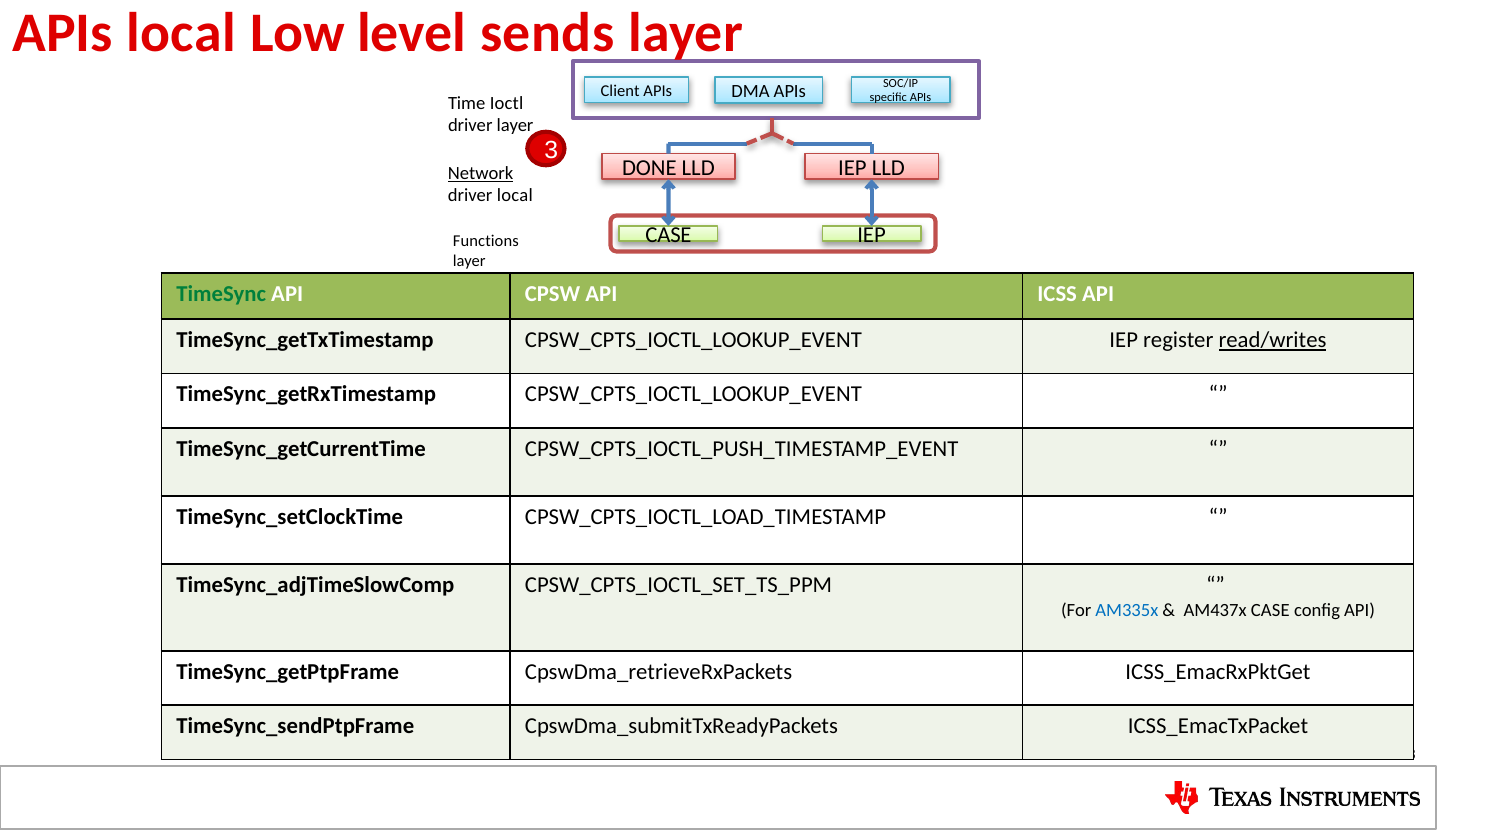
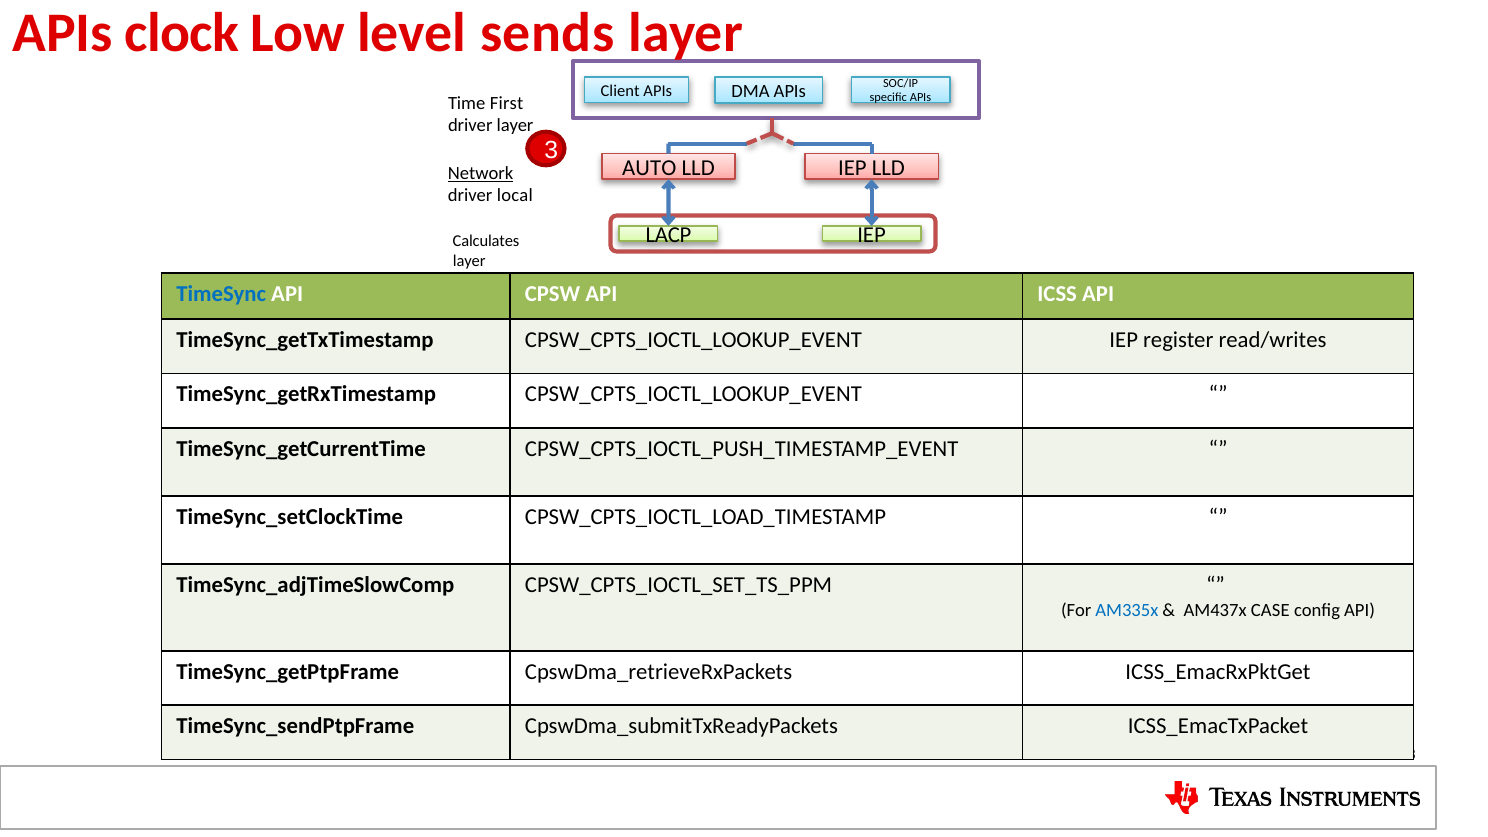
APIs local: local -> clock
Ioctl: Ioctl -> First
DONE: DONE -> AUTO
CASE at (669, 235): CASE -> LACP
Functions: Functions -> Calculates
TimeSync colour: green -> blue
read/writes underline: present -> none
